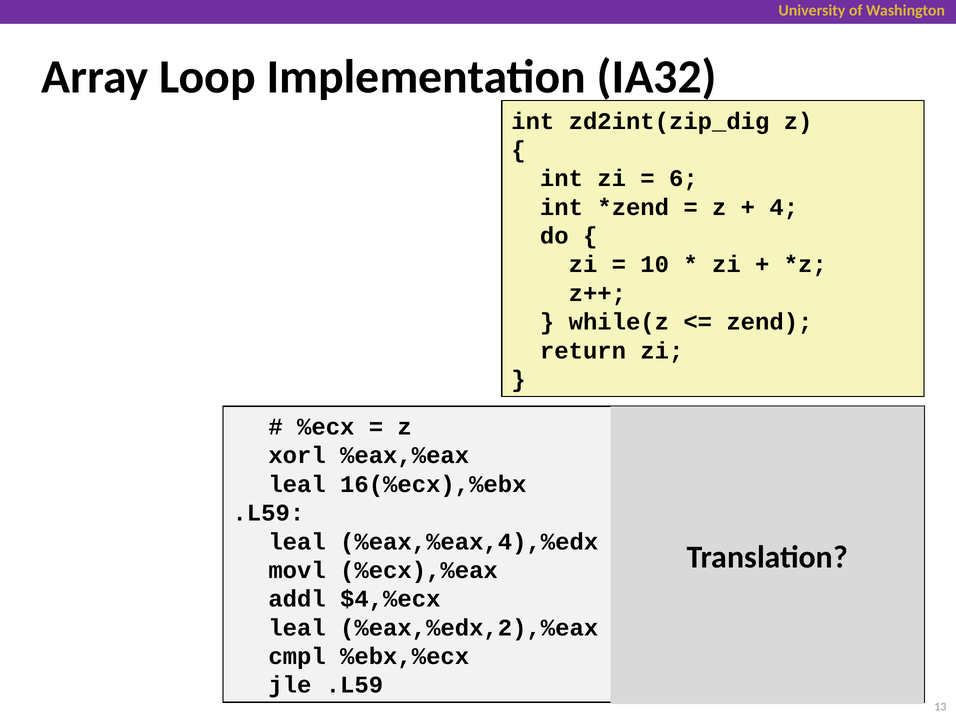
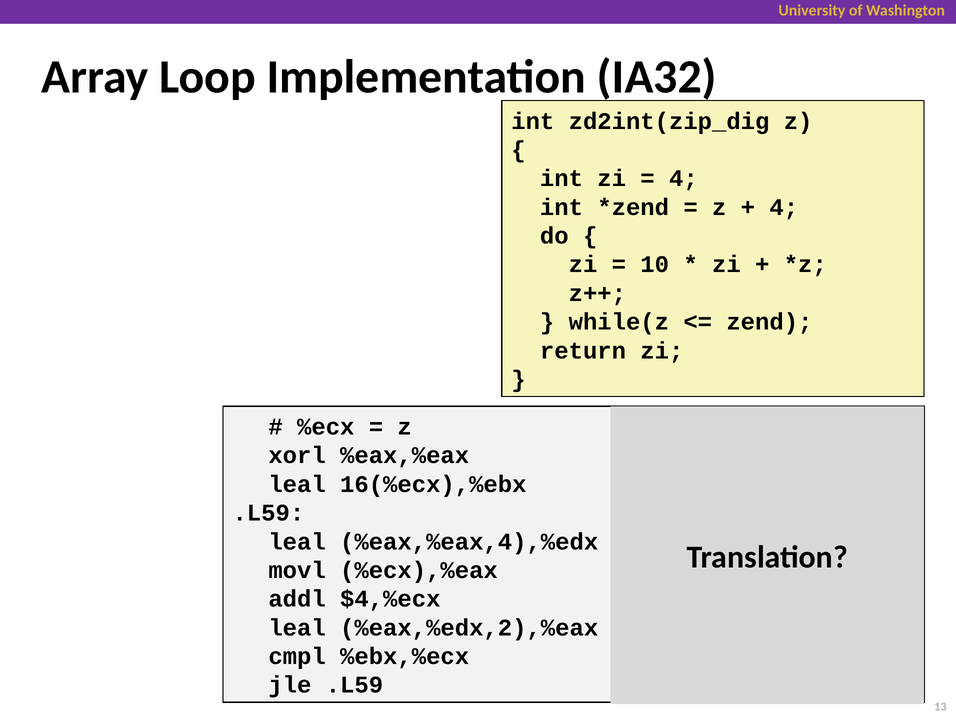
6 at (683, 179): 6 -> 4
